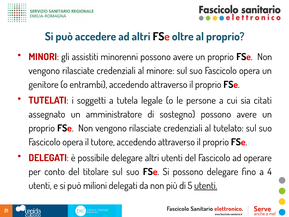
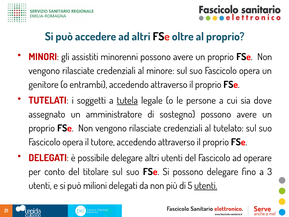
tutela underline: none -> present
citati: citati -> dove
4: 4 -> 3
